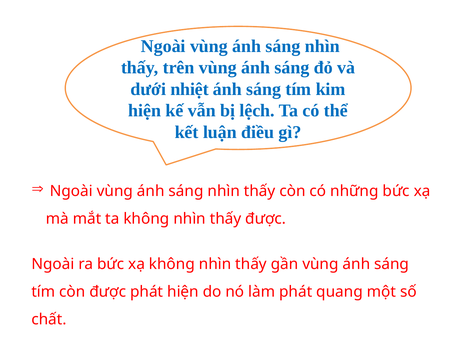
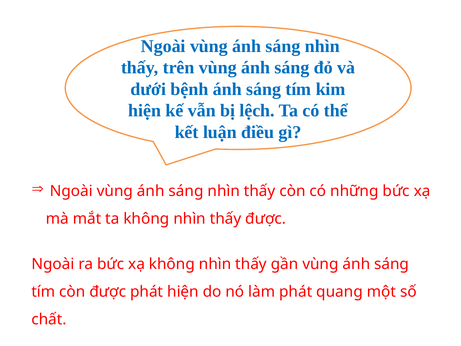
nhiệt: nhiệt -> bệnh
